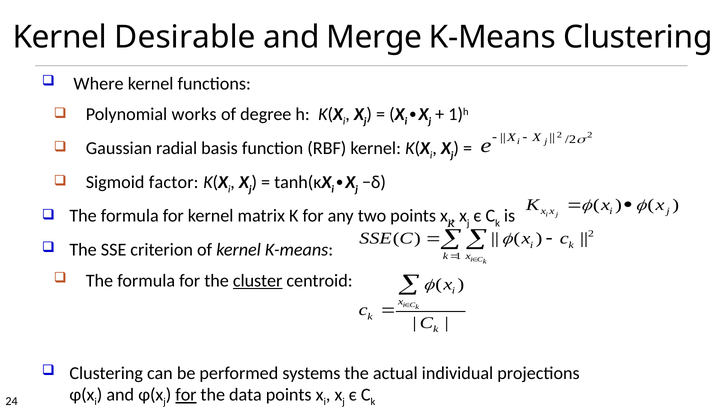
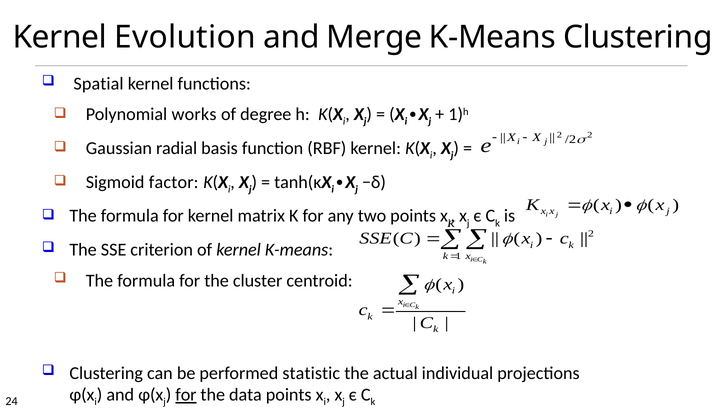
Desirable: Desirable -> Evolution
Where: Where -> Spatial
cluster underline: present -> none
systems: systems -> statistic
